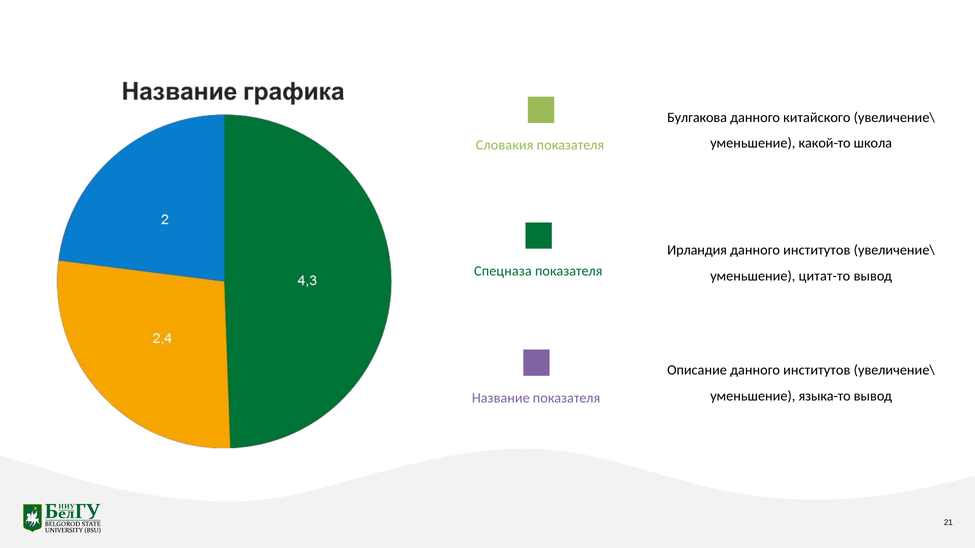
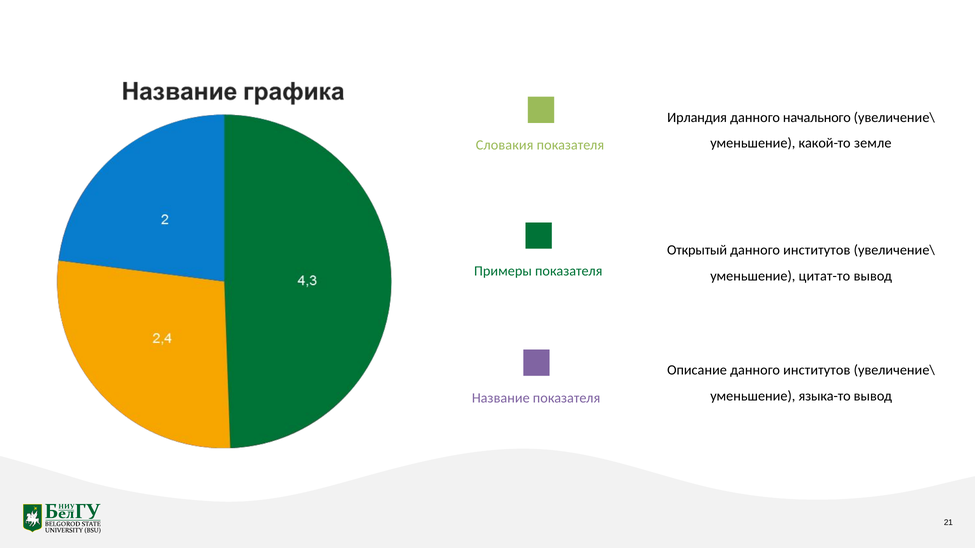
Булгакова: Булгакова -> Ирландия
китайского: китайского -> начального
школа: школа -> земле
Ирландия: Ирландия -> Открытый
Спецназа: Спецназа -> Примеры
